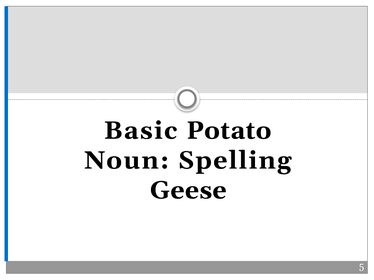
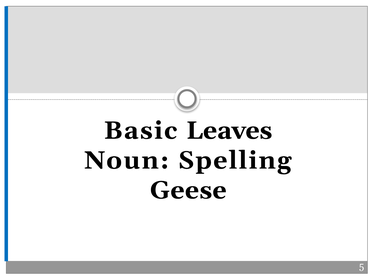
Potato: Potato -> Leaves
